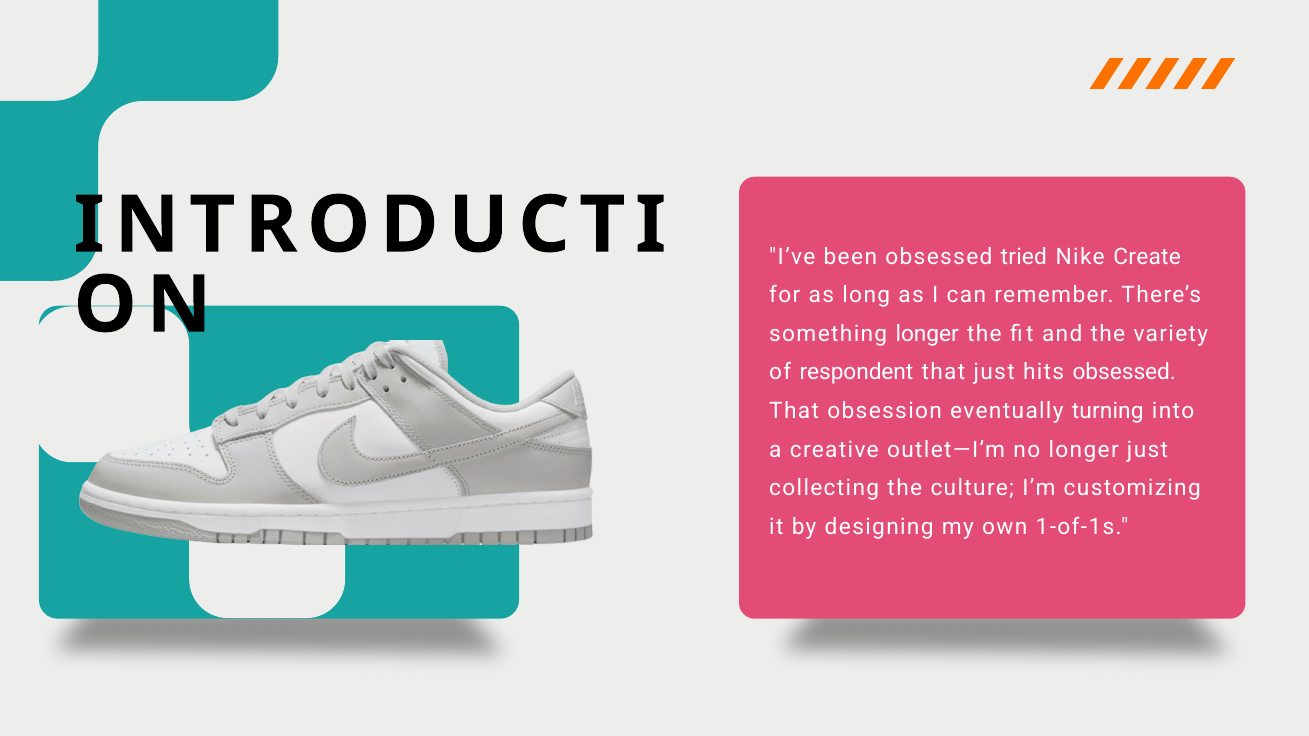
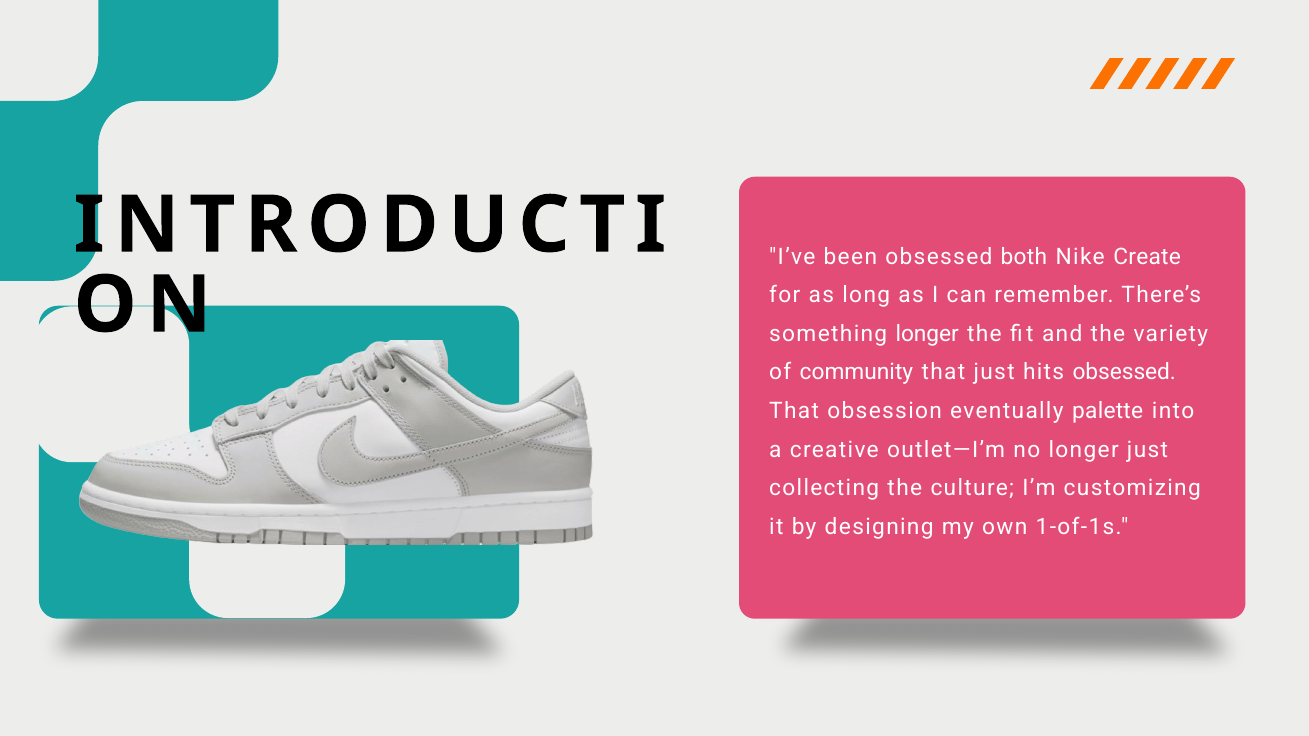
tried: tried -> both
respondent: respondent -> community
turning: turning -> palette
